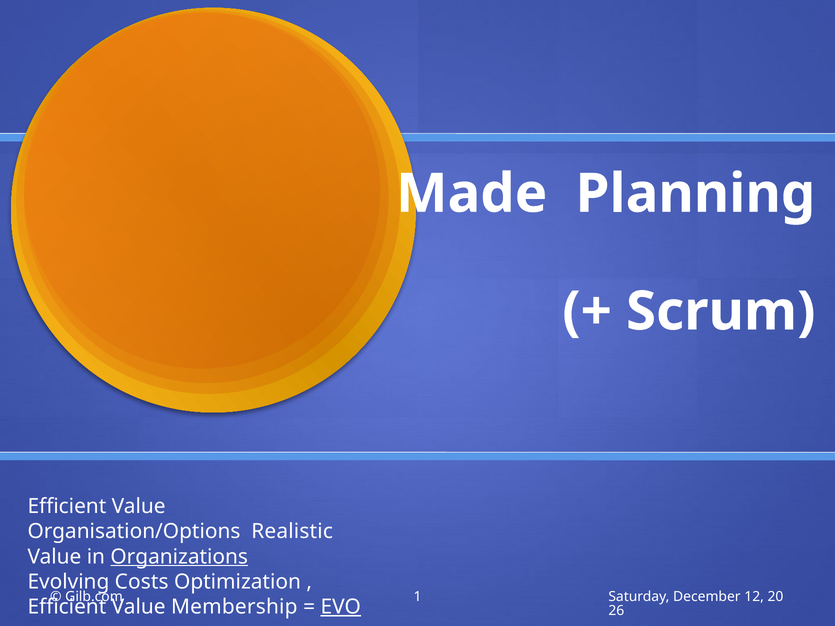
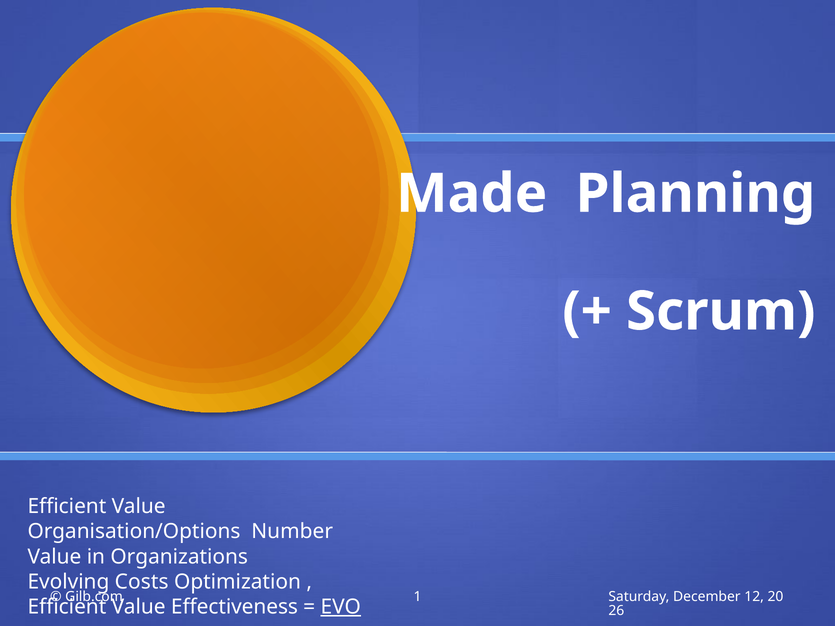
Realistic: Realistic -> Number
Organizations underline: present -> none
Membership: Membership -> Effectiveness
